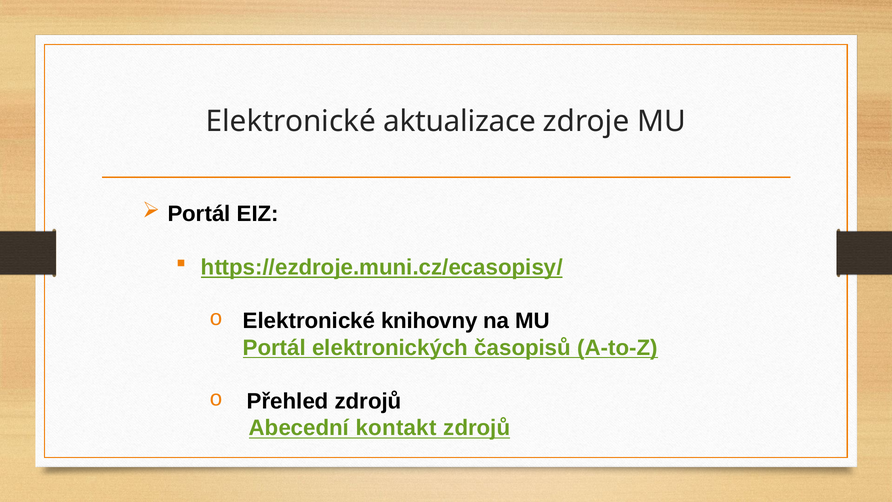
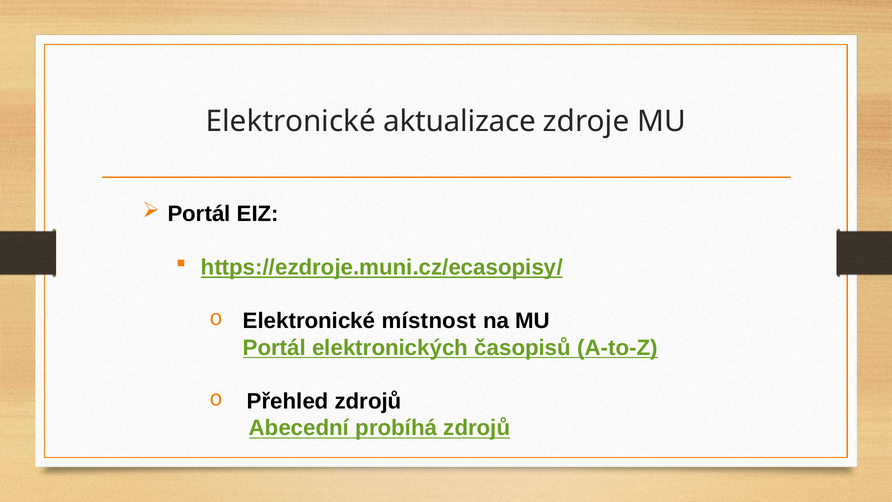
knihovny: knihovny -> místnost
kontakt: kontakt -> probíhá
